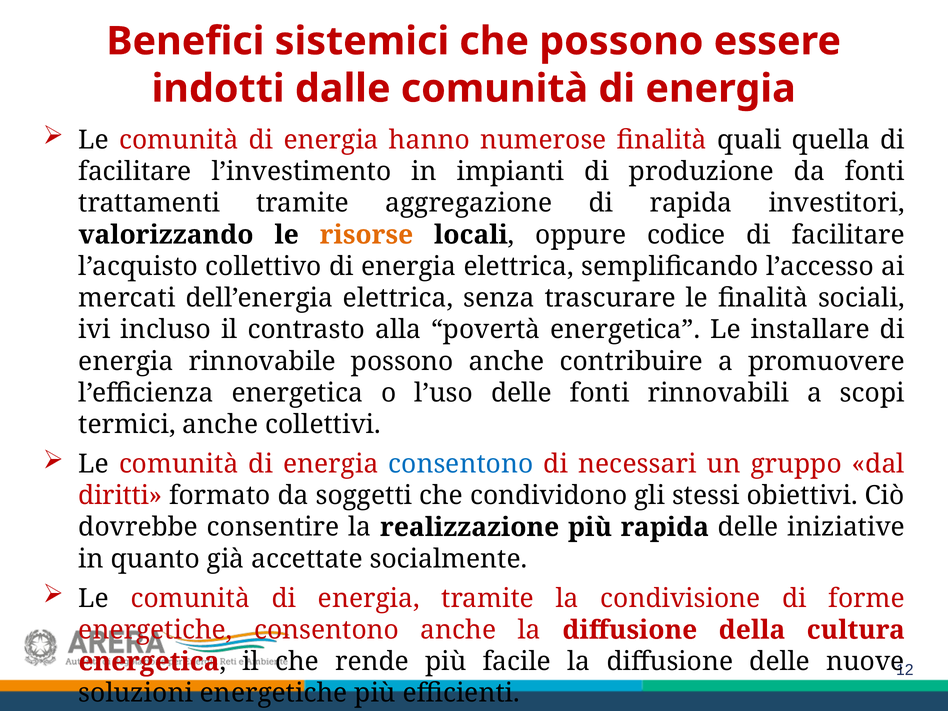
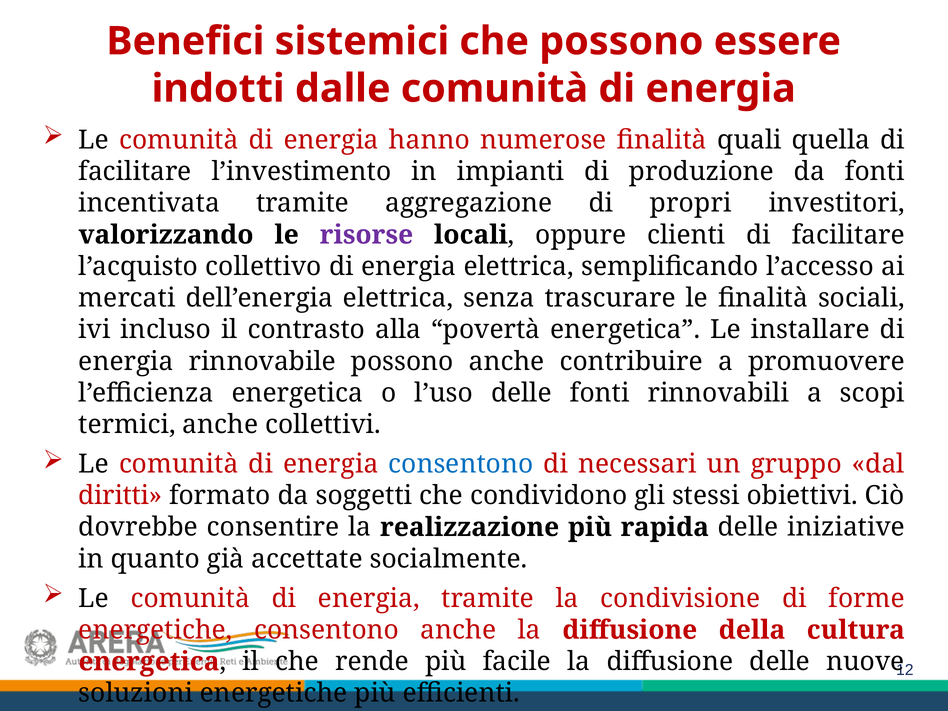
trattamenti: trattamenti -> incentivata
di rapida: rapida -> propri
risorse colour: orange -> purple
codice: codice -> clienti
